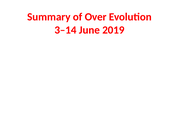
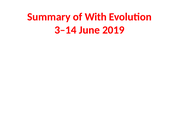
Over: Over -> With
